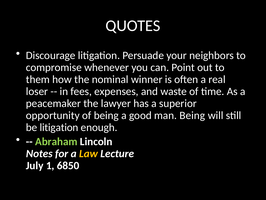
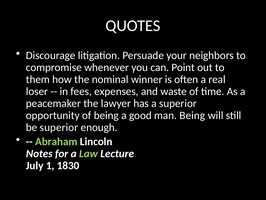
be litigation: litigation -> superior
Law colour: yellow -> light green
6850: 6850 -> 1830
